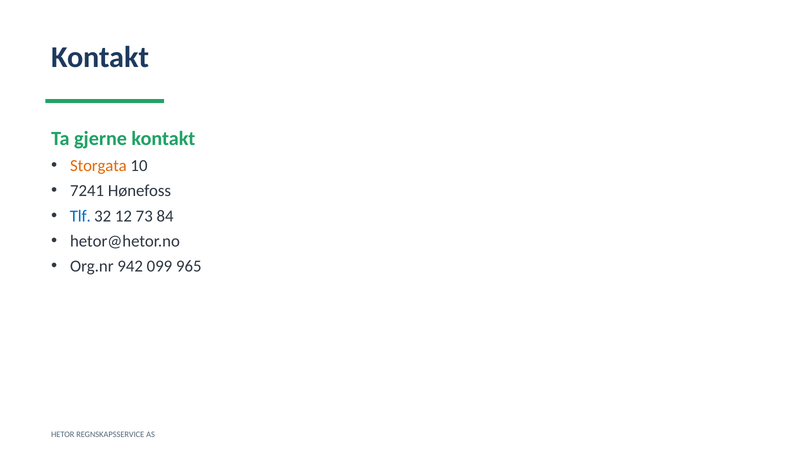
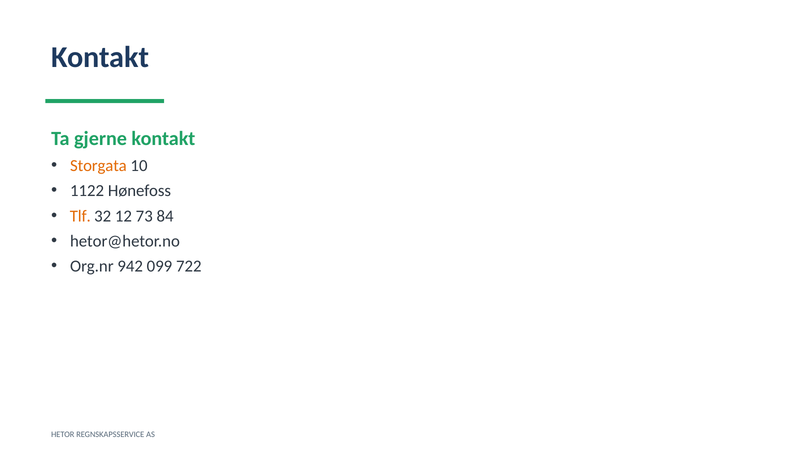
7241: 7241 -> 1122
Tlf colour: blue -> orange
965: 965 -> 722
